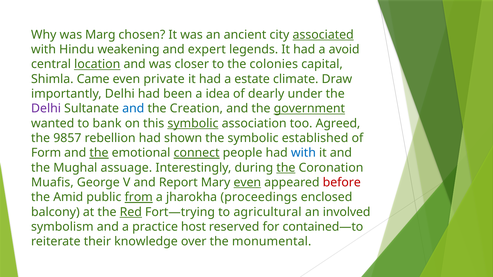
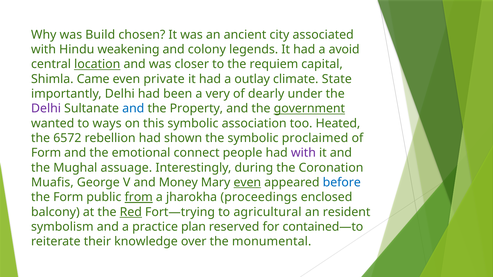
Marg: Marg -> Build
associated underline: present -> none
expert: expert -> colony
colonies: colonies -> requiem
estate: estate -> outlay
Draw: Draw -> State
idea: idea -> very
Creation: Creation -> Property
bank: bank -> ways
symbolic at (193, 123) underline: present -> none
Agreed: Agreed -> Heated
9857: 9857 -> 6572
established: established -> proclaimed
the at (99, 153) underline: present -> none
connect underline: present -> none
with at (303, 153) colour: blue -> purple
the at (286, 168) underline: present -> none
Report: Report -> Money
before colour: red -> blue
the Amid: Amid -> Form
involved: involved -> resident
host: host -> plan
